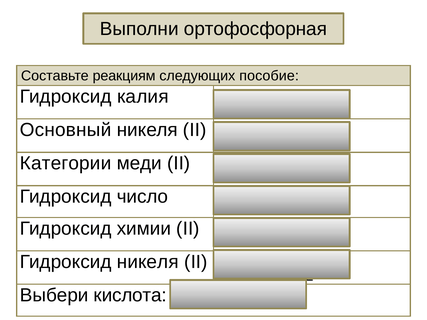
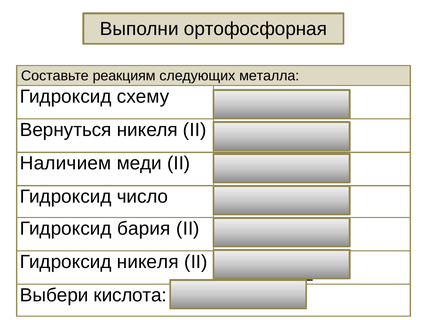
пособие: пособие -> металла
калия: калия -> схему
Основный: Основный -> Вернуться
Категории: Категории -> Наличием
химии: химии -> бария
